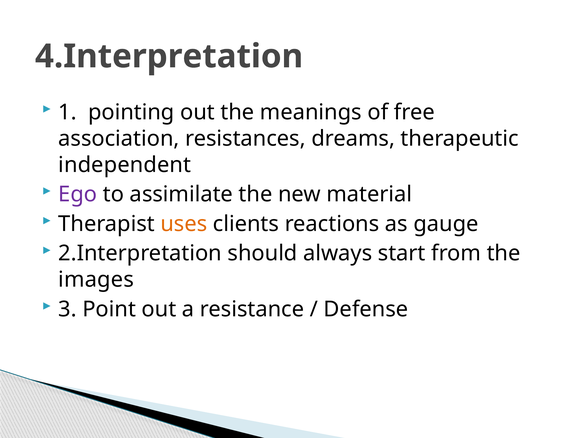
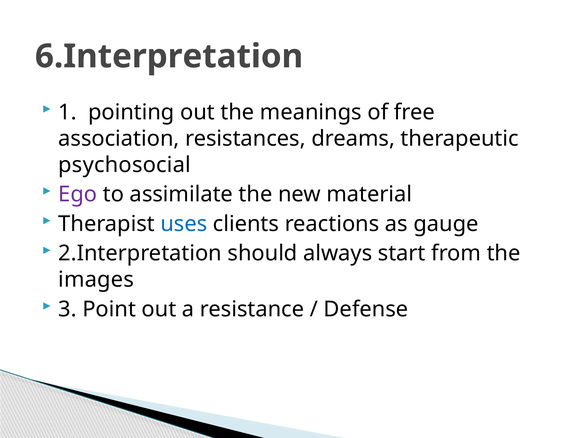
4.Interpretation: 4.Interpretation -> 6.Interpretation
independent: independent -> psychosocial
uses colour: orange -> blue
